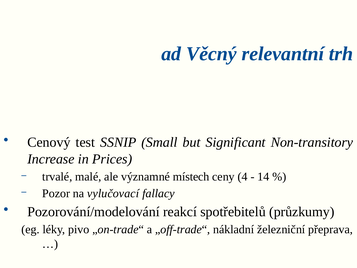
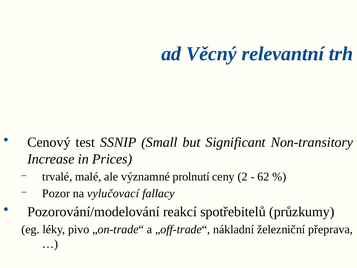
místech: místech -> prolnutí
4: 4 -> 2
14: 14 -> 62
